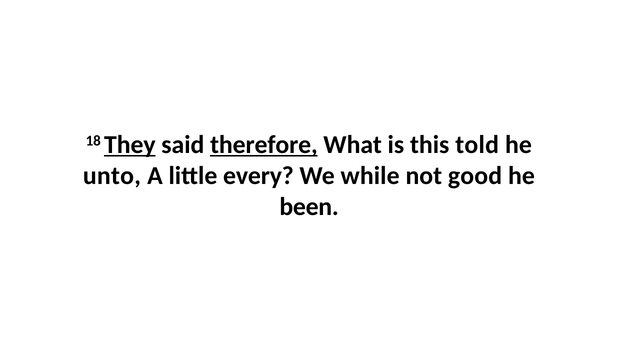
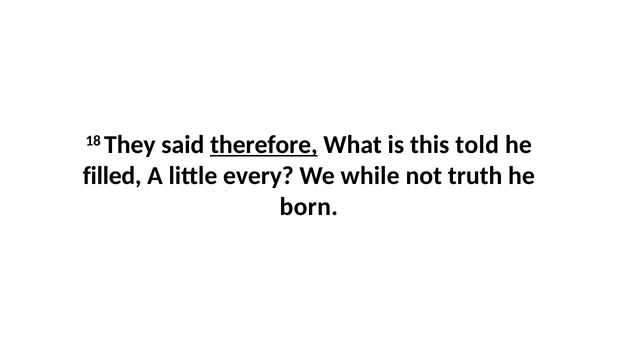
They underline: present -> none
unto: unto -> filled
good: good -> truth
been: been -> born
